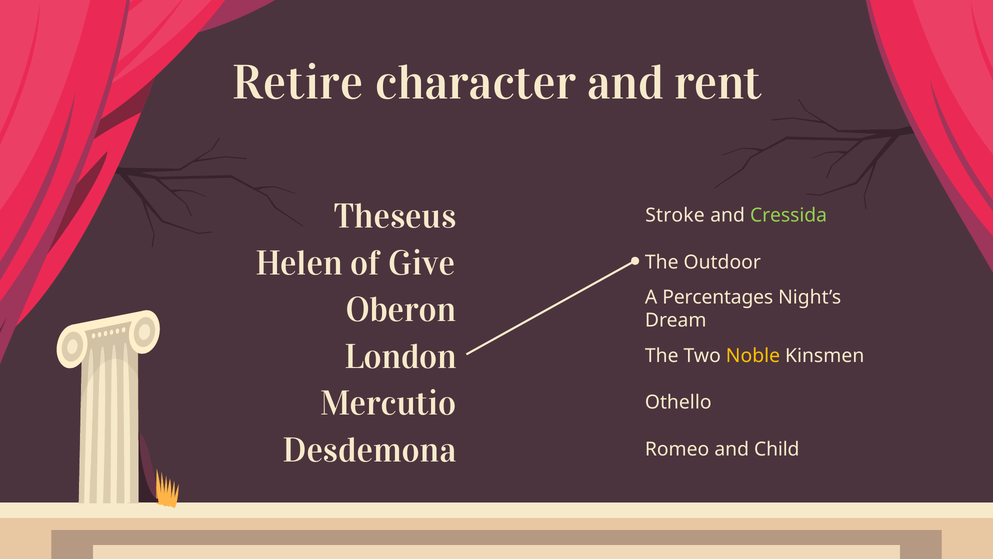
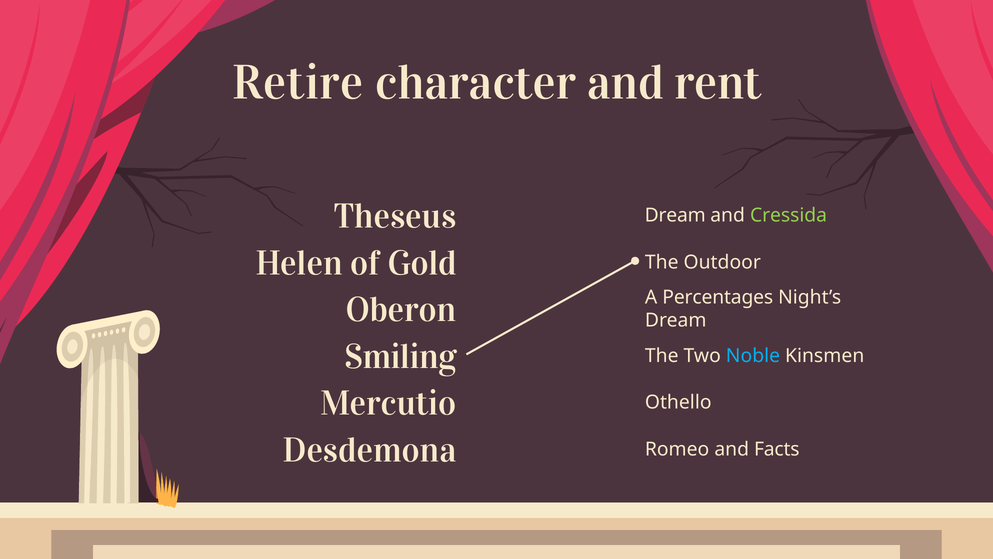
Stroke at (675, 215): Stroke -> Dream
Give: Give -> Gold
London: London -> Smiling
Noble colour: yellow -> light blue
Child: Child -> Facts
